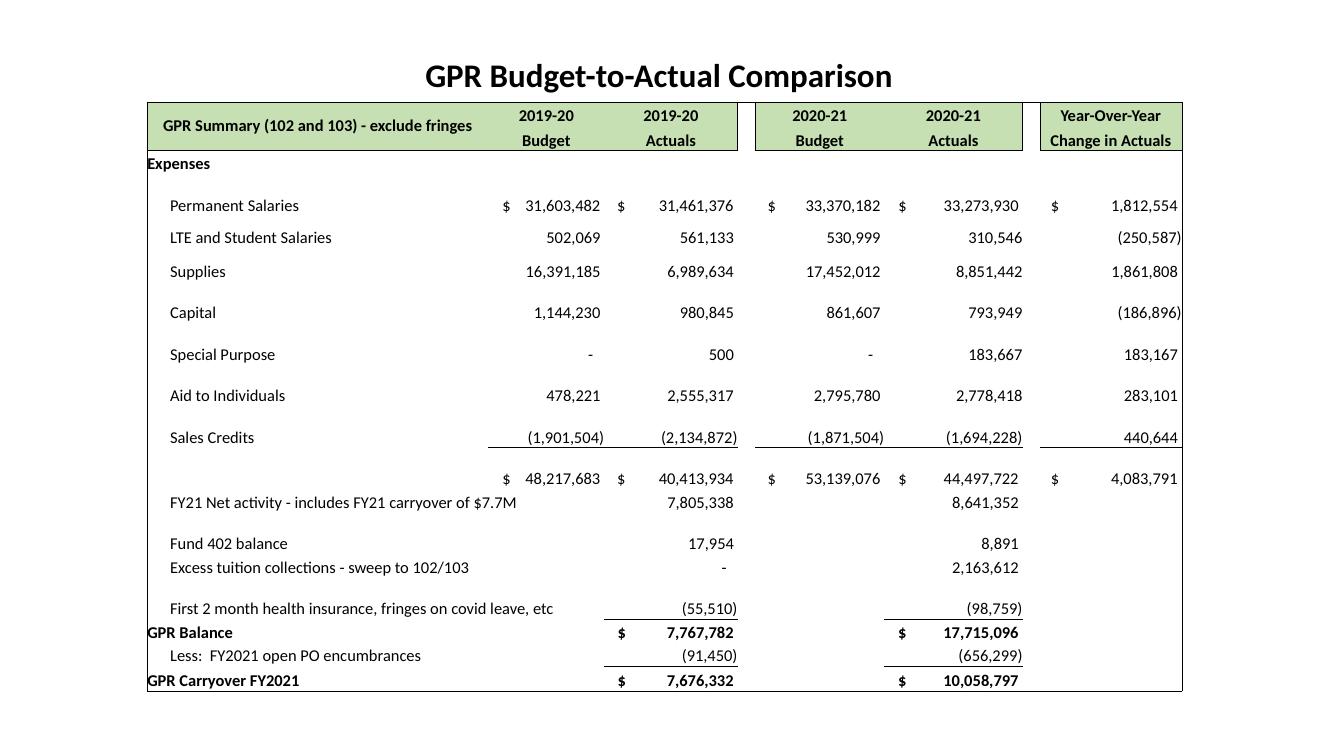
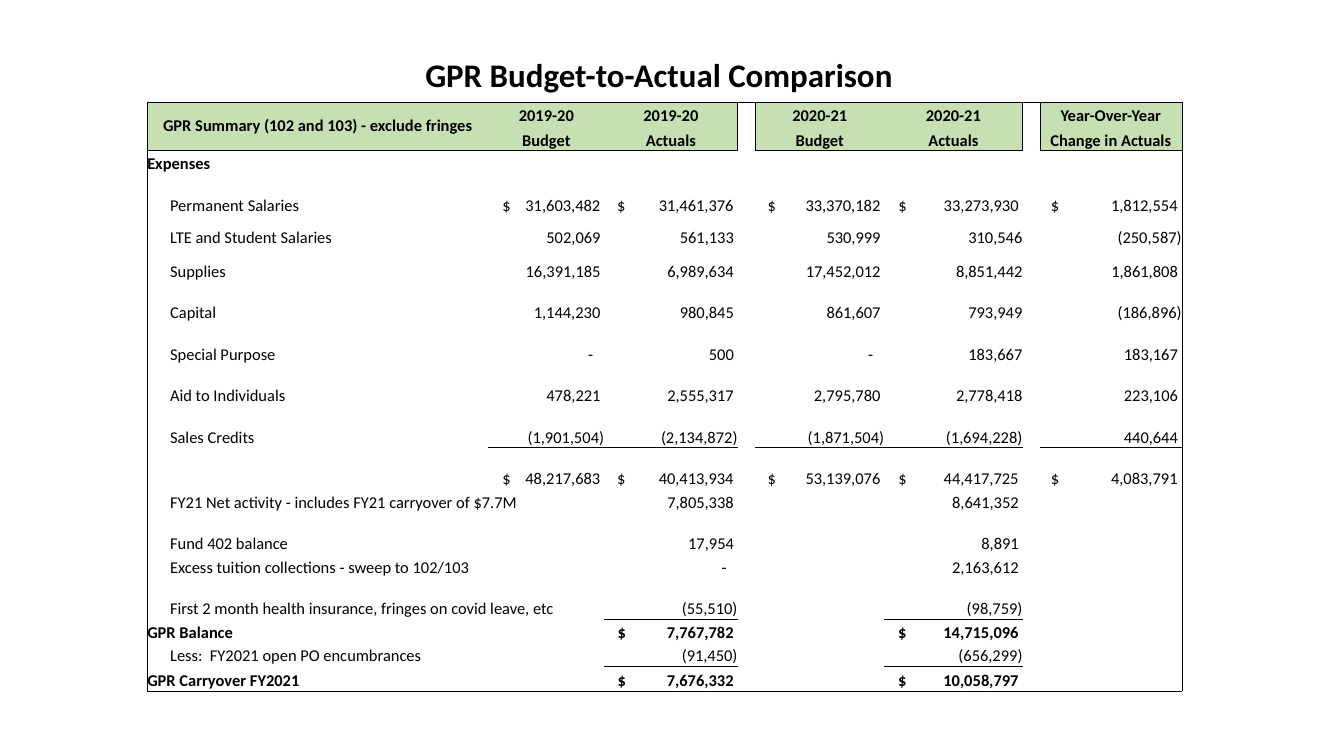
283,101: 283,101 -> 223,106
44,497,722: 44,497,722 -> 44,417,725
17,715,096: 17,715,096 -> 14,715,096
